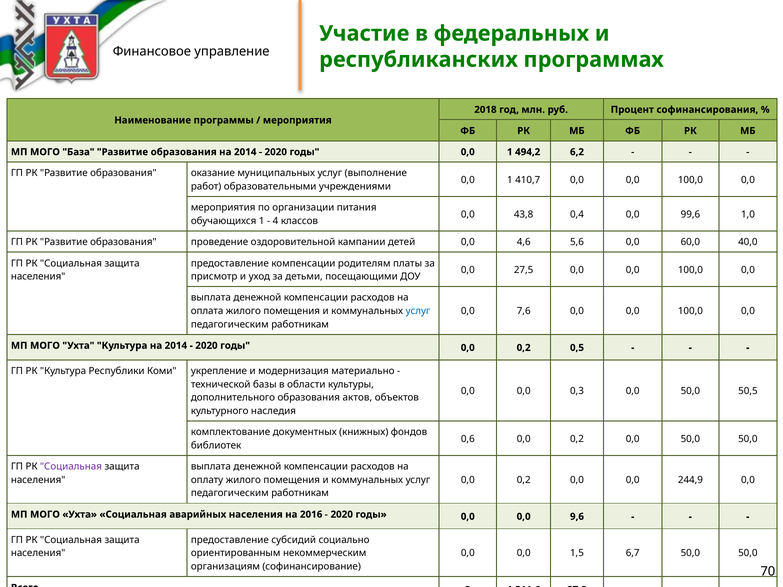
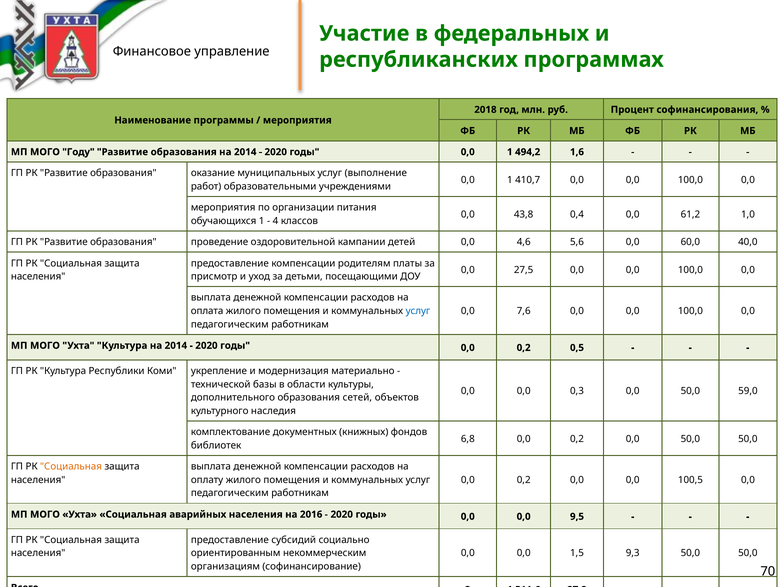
База: База -> Году
6,2: 6,2 -> 1,6
99,6: 99,6 -> 61,2
50,5: 50,5 -> 59,0
актов: актов -> сетей
0,6: 0,6 -> 6,8
Социальная at (71, 467) colour: purple -> orange
244,9: 244,9 -> 100,5
9,6: 9,6 -> 9,5
6,7: 6,7 -> 9,3
